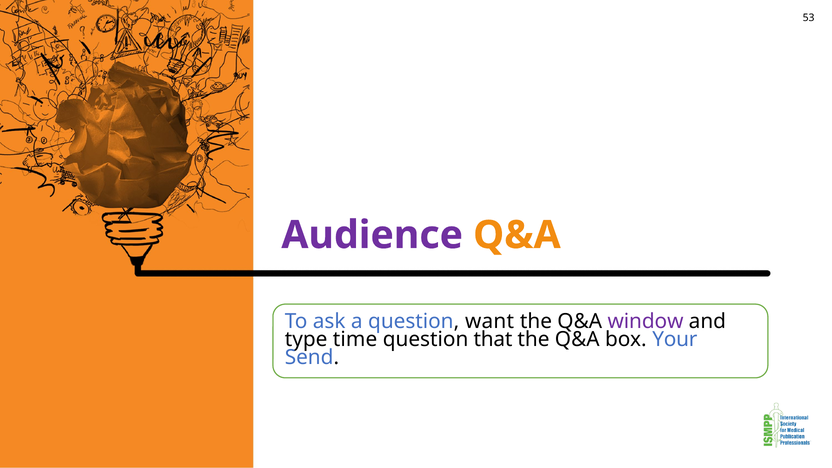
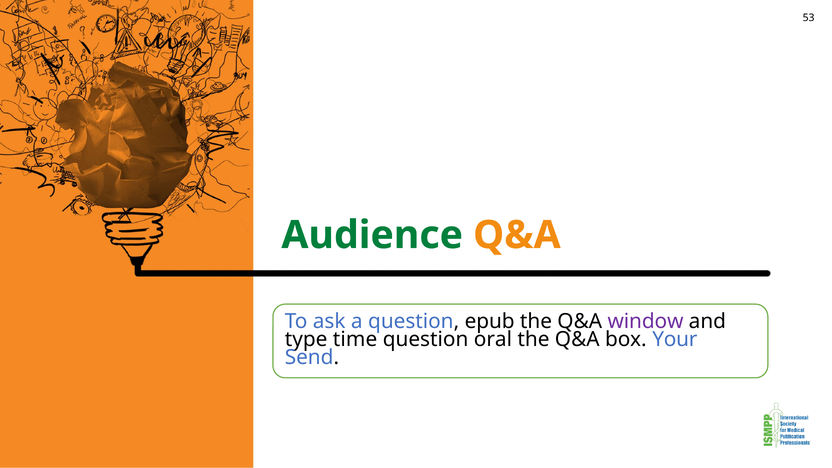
Audience colour: purple -> green
want: want -> epub
that: that -> oral
